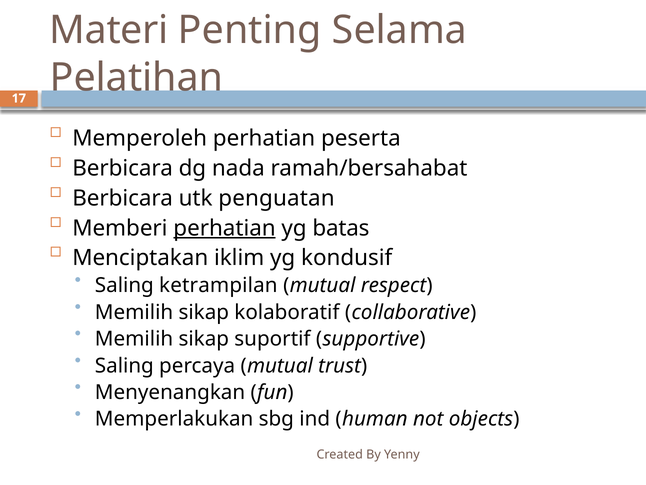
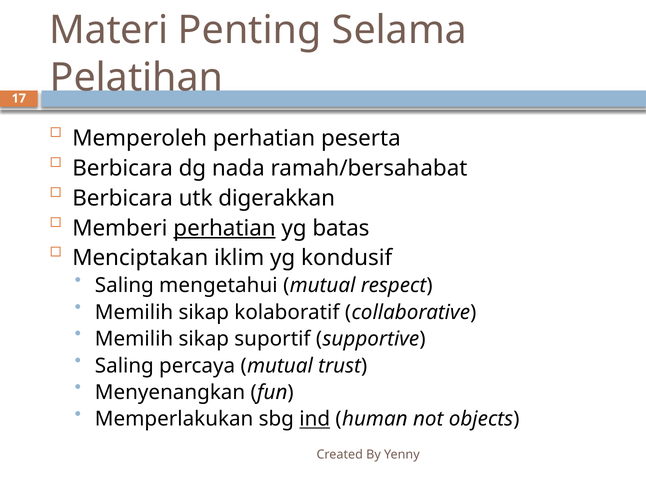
penguatan: penguatan -> digerakkan
ketrampilan: ketrampilan -> mengetahui
ind underline: none -> present
